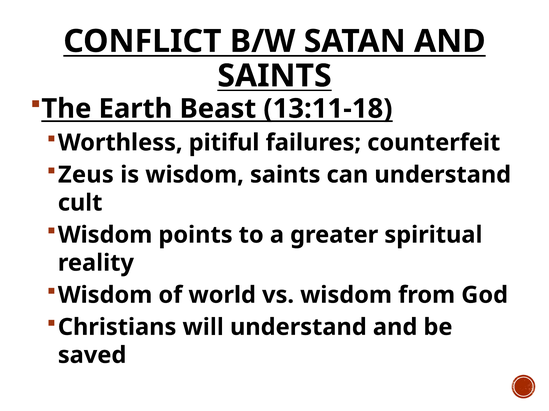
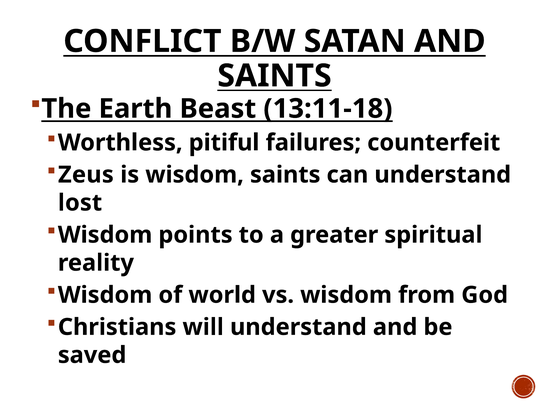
cult: cult -> lost
